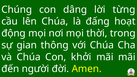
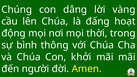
từng: từng -> vàng
gian: gian -> bình
